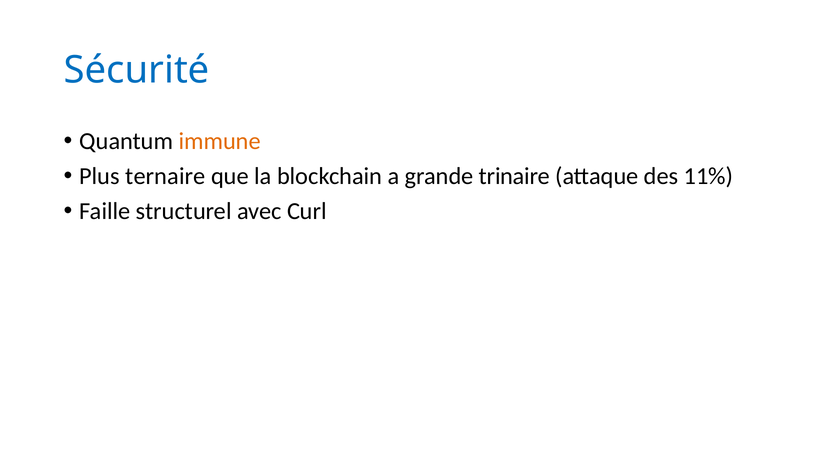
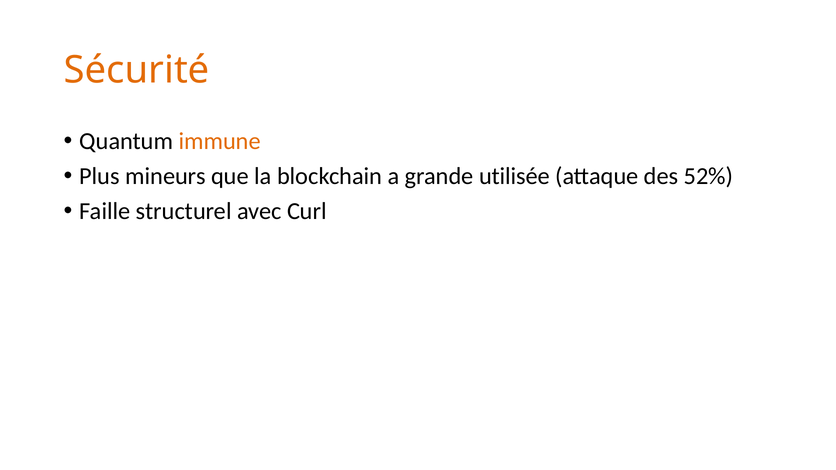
Sécurité colour: blue -> orange
ternaire: ternaire -> mineurs
trinaire: trinaire -> utilisée
11%: 11% -> 52%
